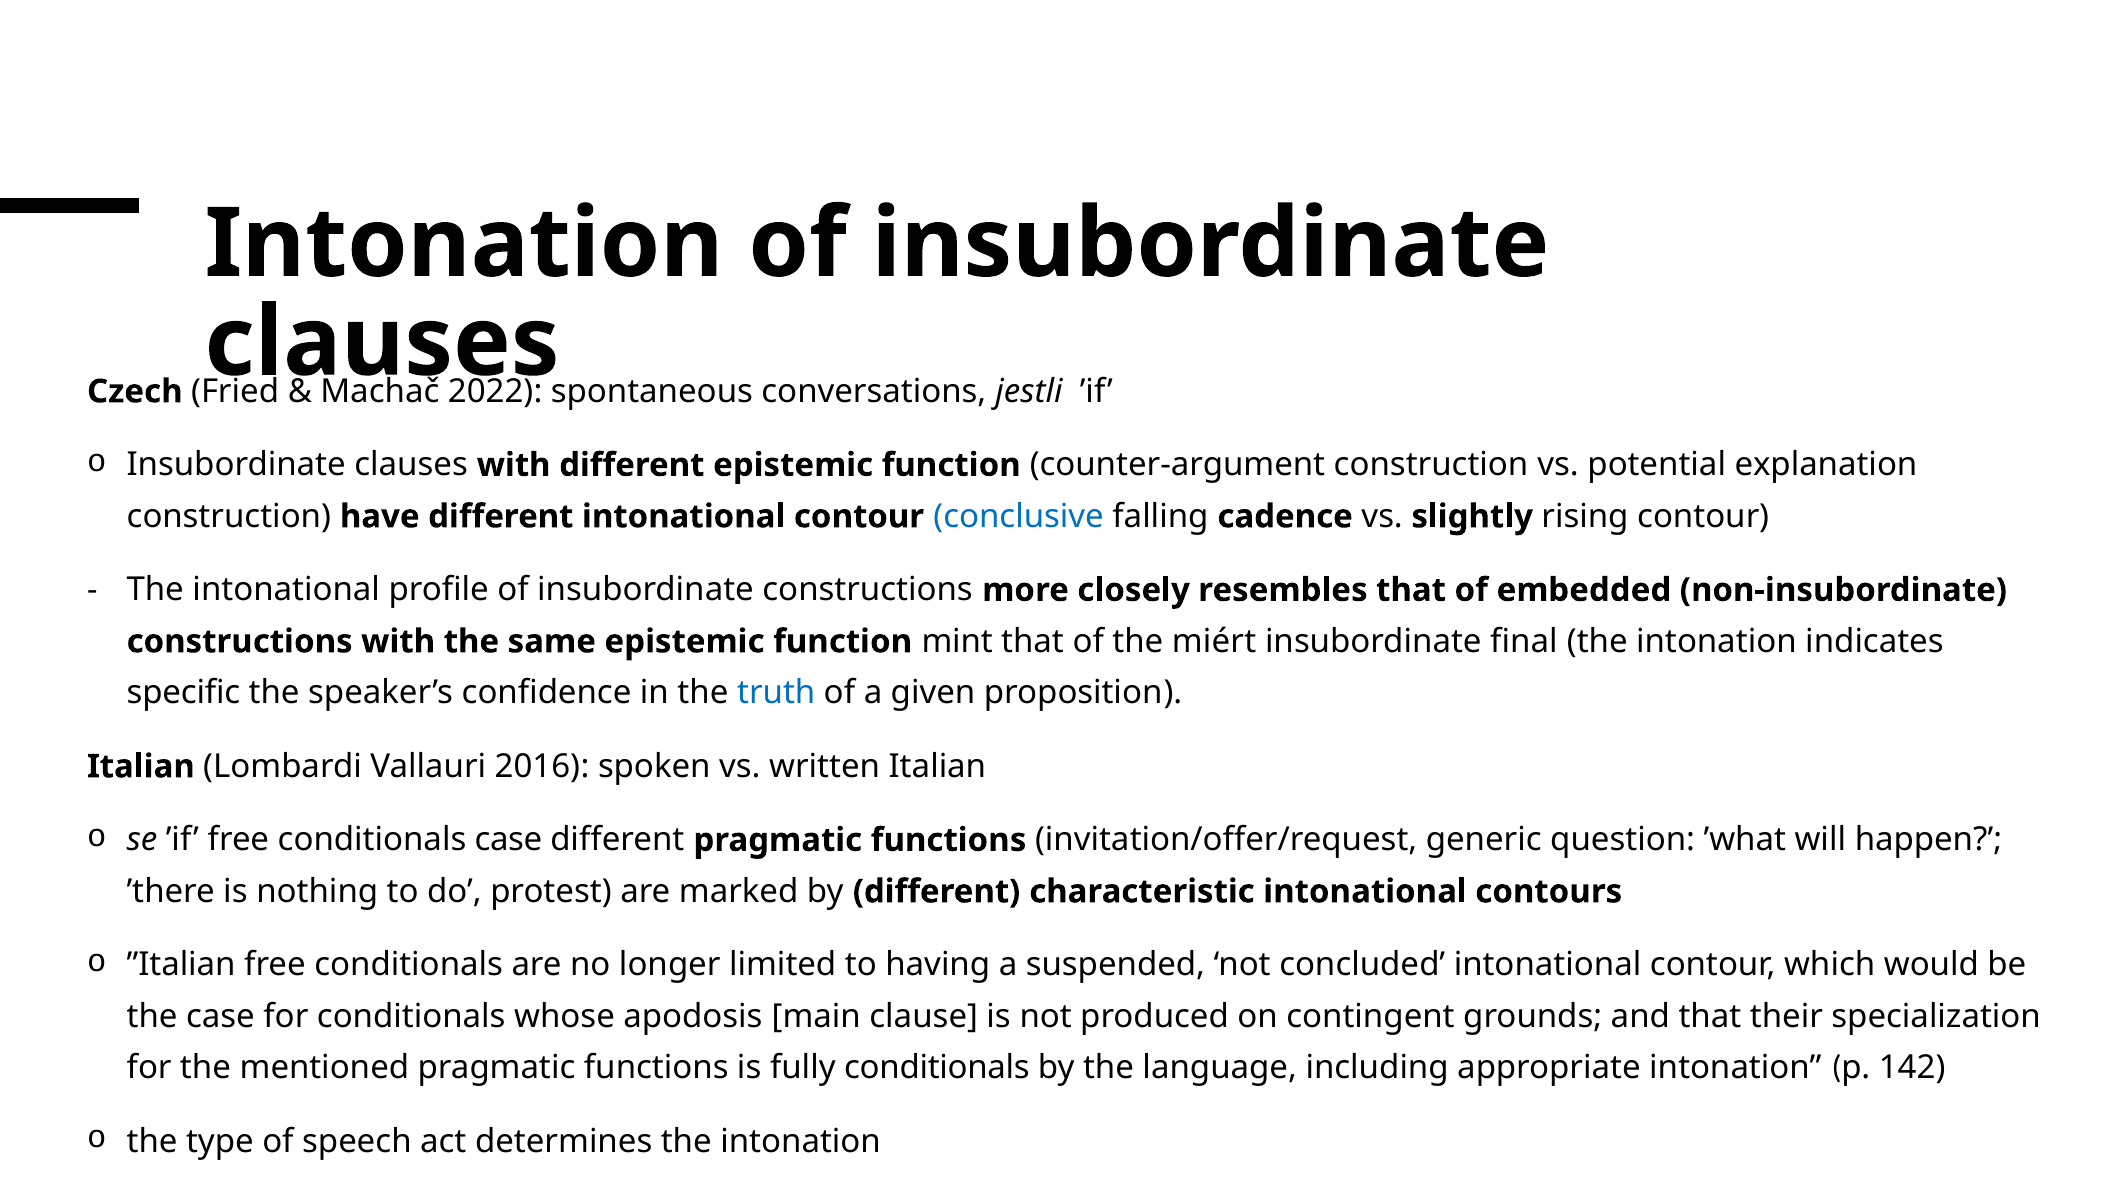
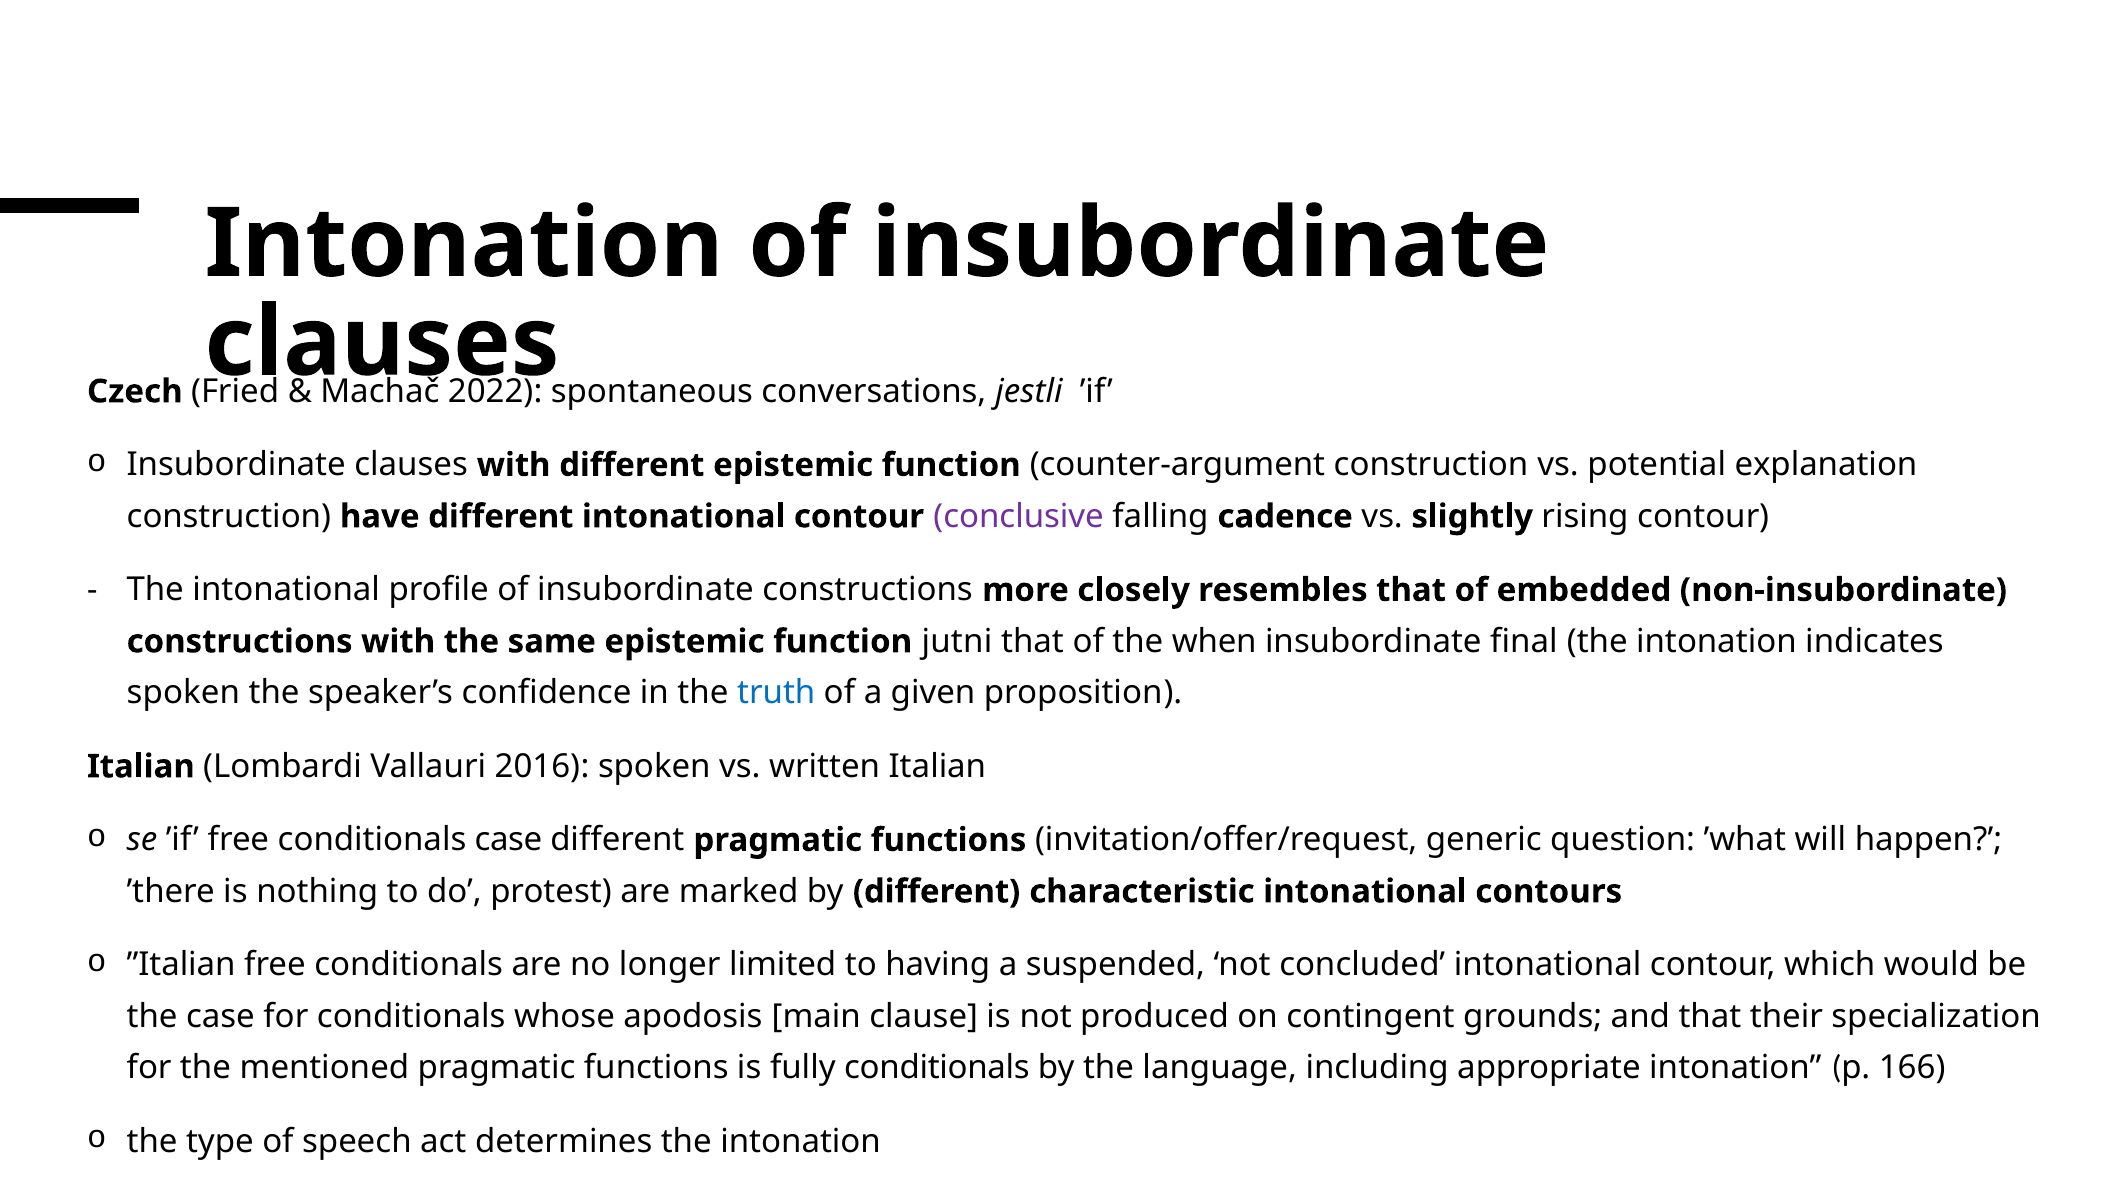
conclusive colour: blue -> purple
mint: mint -> jutni
miért: miért -> when
specific at (183, 693): specific -> spoken
142: 142 -> 166
